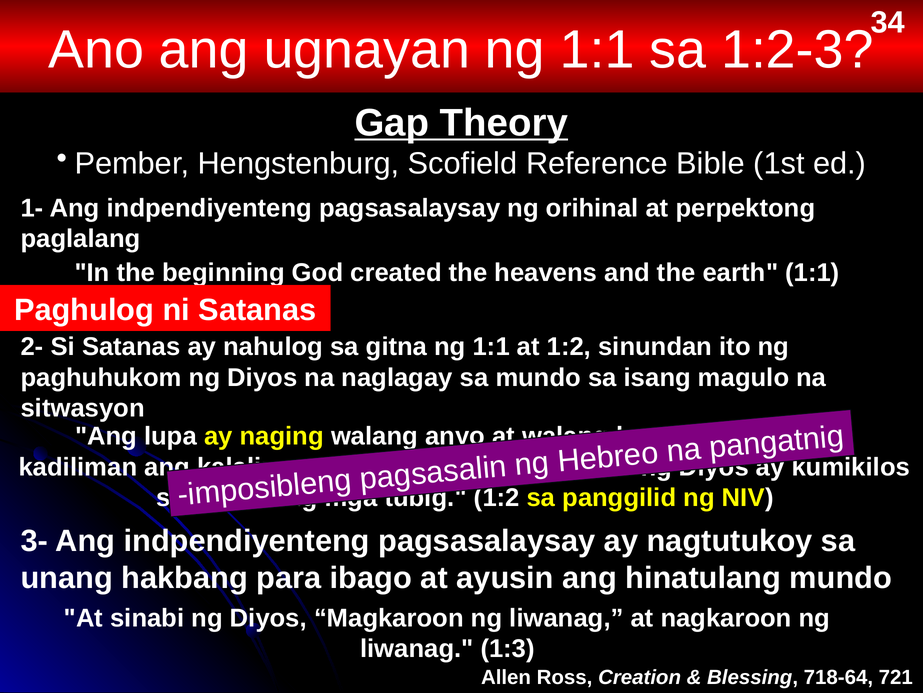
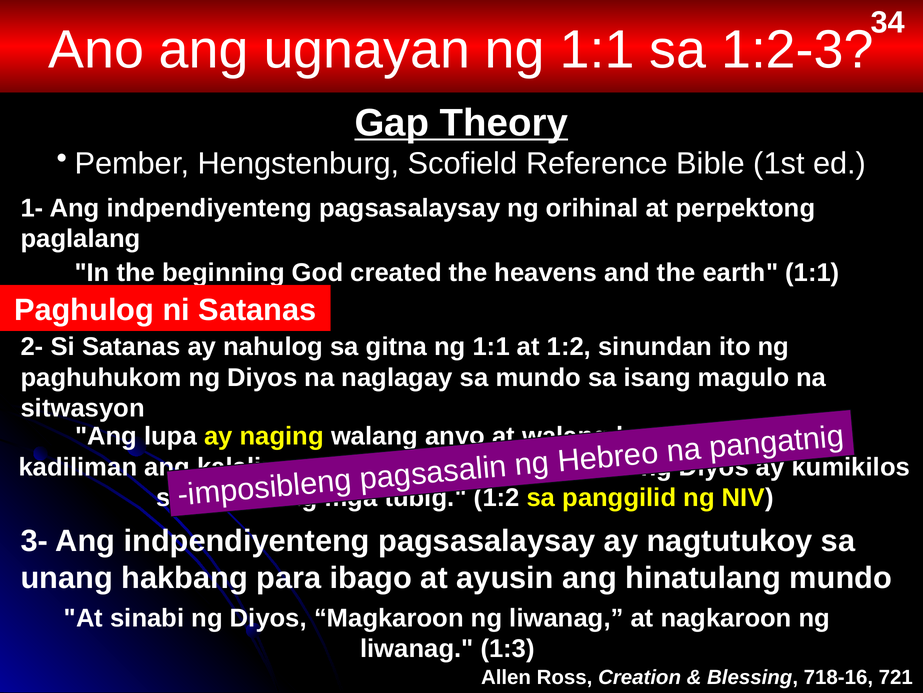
718-64: 718-64 -> 718-16
